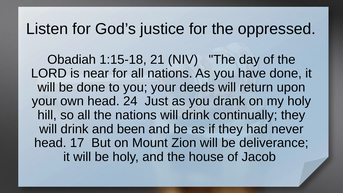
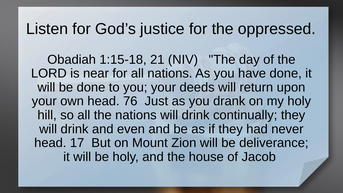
24: 24 -> 76
been: been -> even
